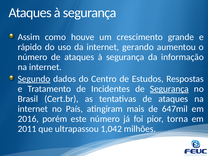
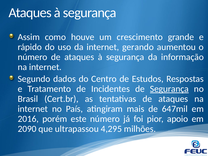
Segundo underline: present -> none
torna: torna -> apoio
2011: 2011 -> 2090
1,042: 1,042 -> 4,295
